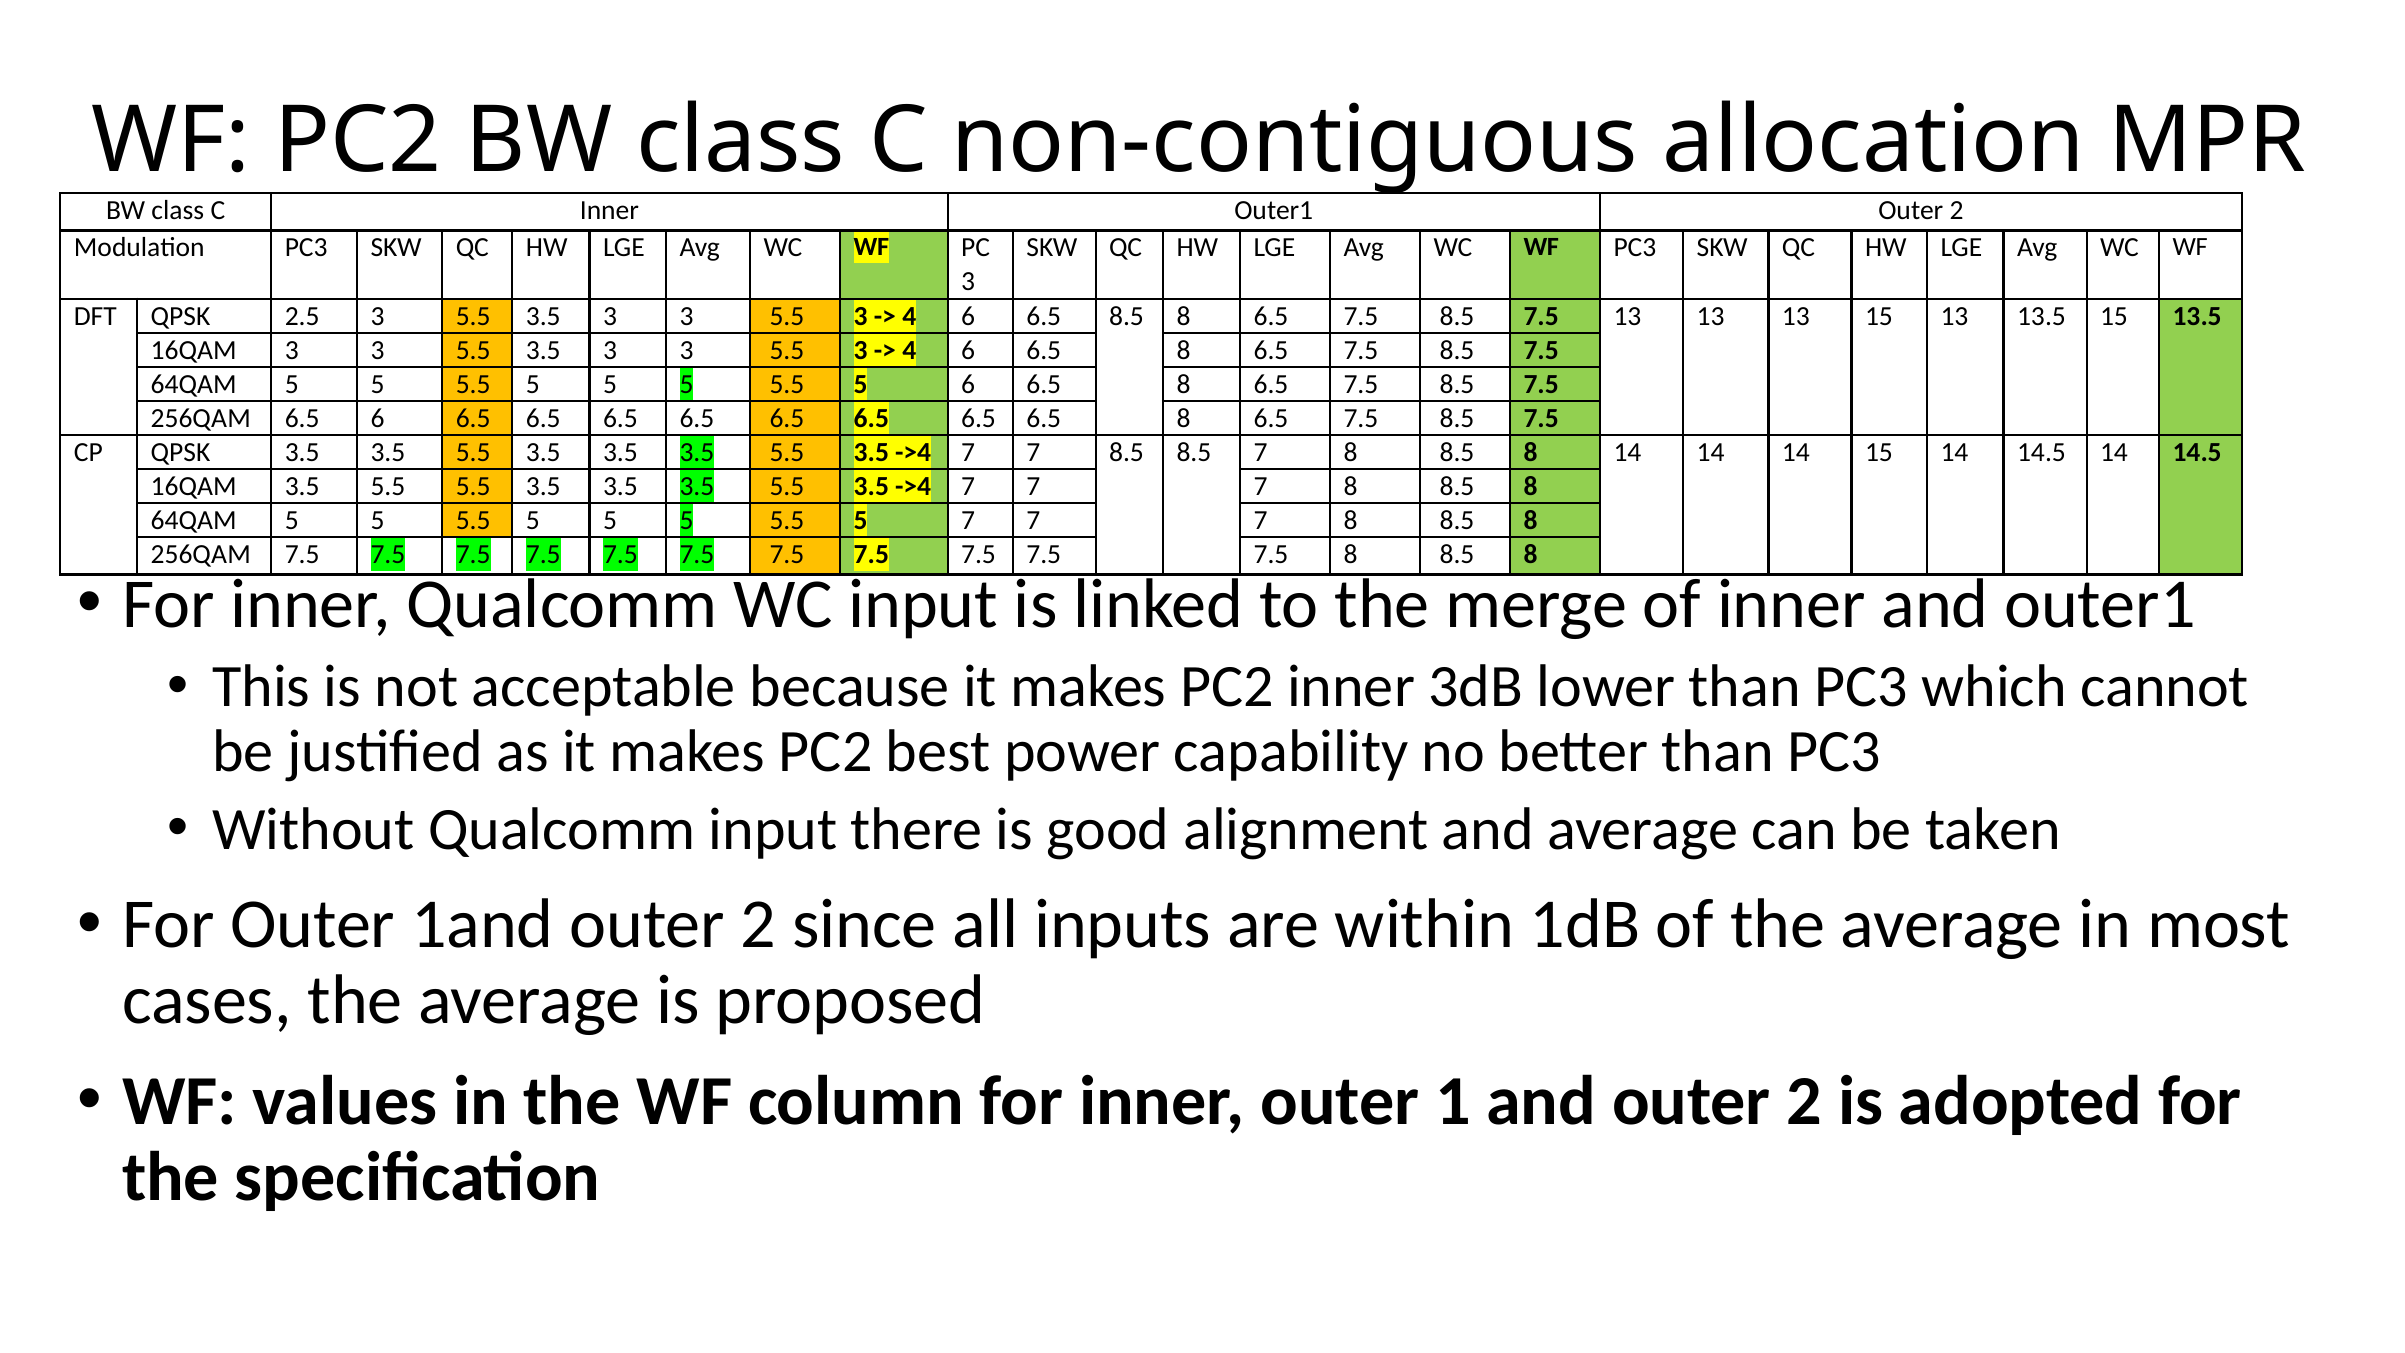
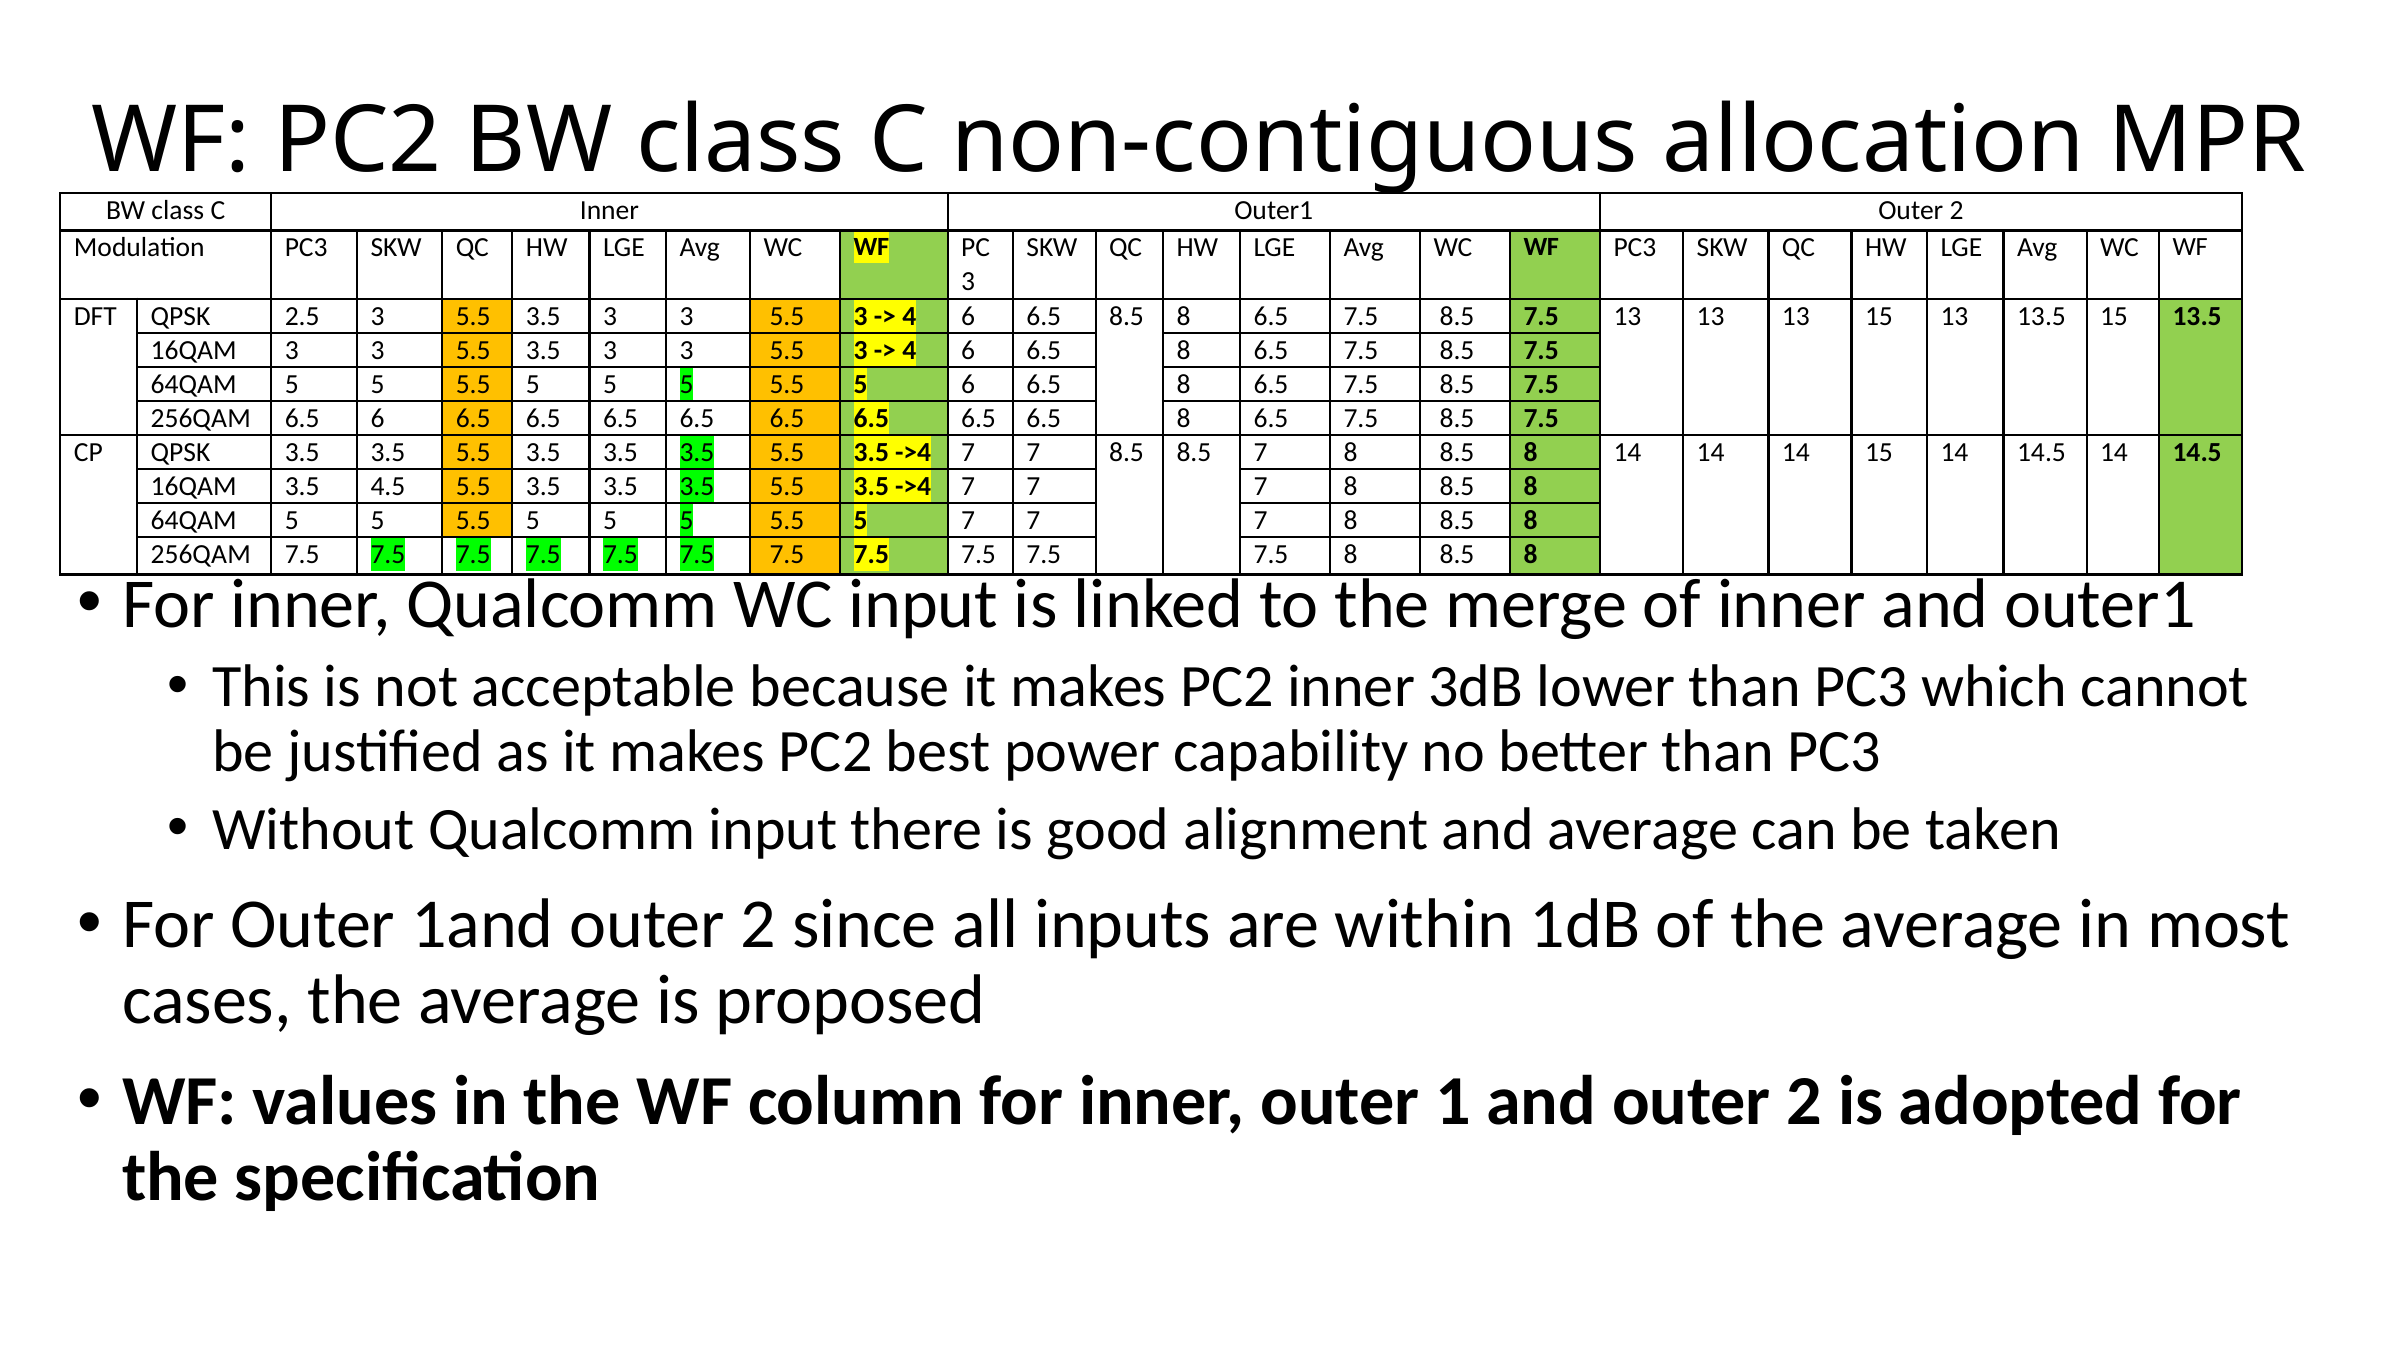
16QAM 3.5 5.5: 5.5 -> 4.5
